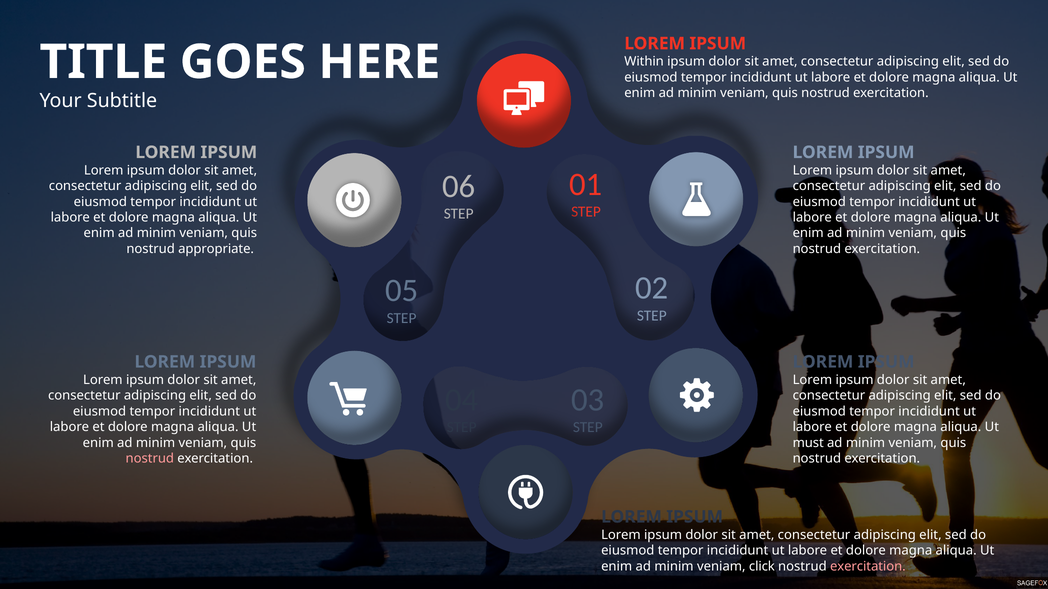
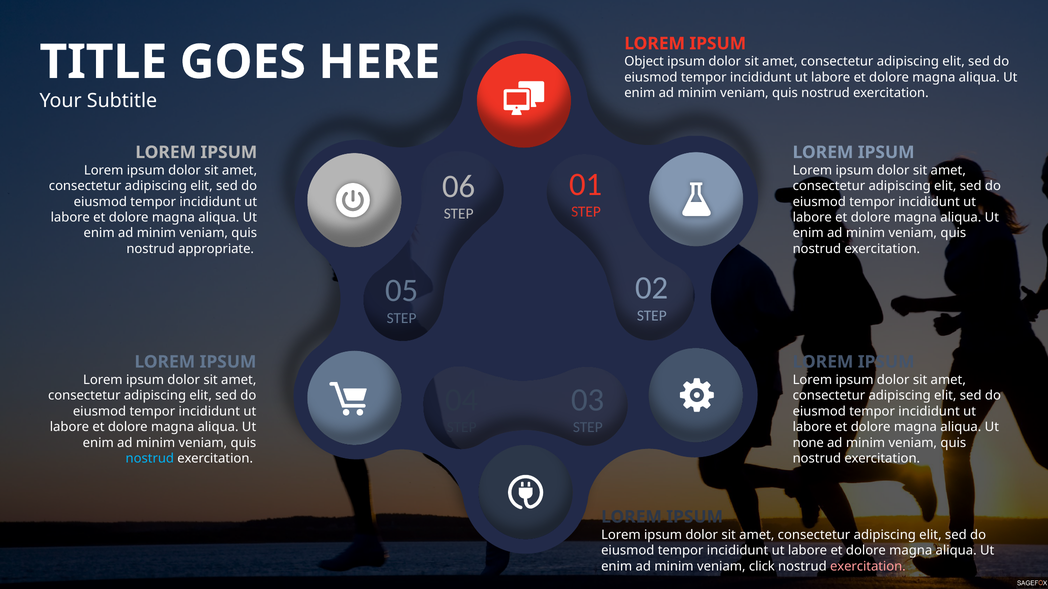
Within: Within -> Object
must: must -> none
nostrud at (150, 459) colour: pink -> light blue
